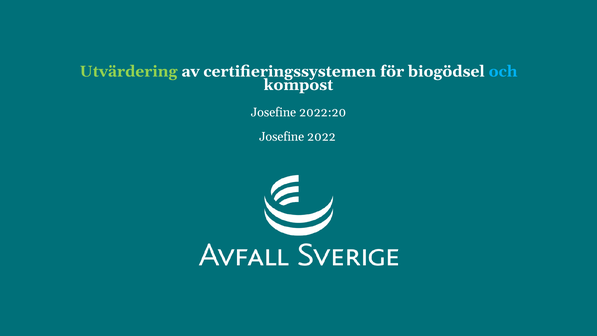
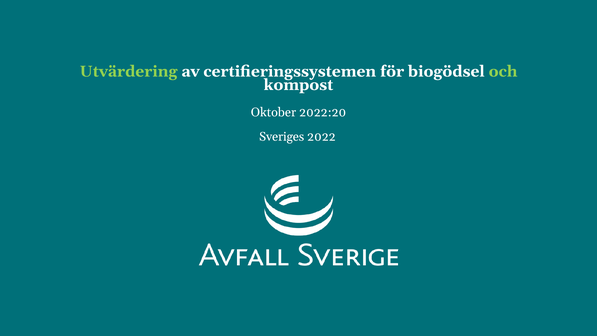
och colour: light blue -> light green
Josefine at (273, 112): Josefine -> Oktober
Josefine at (282, 137): Josefine -> Sveriges
